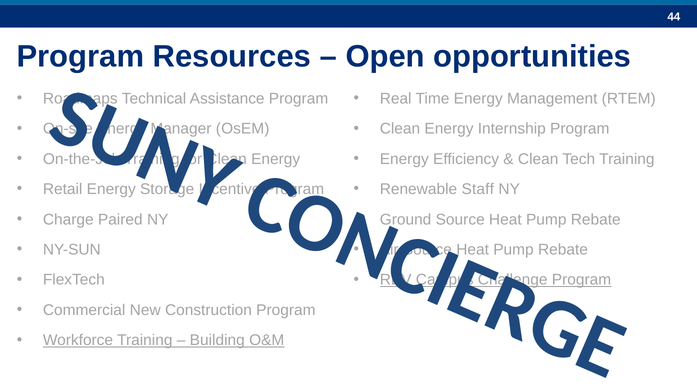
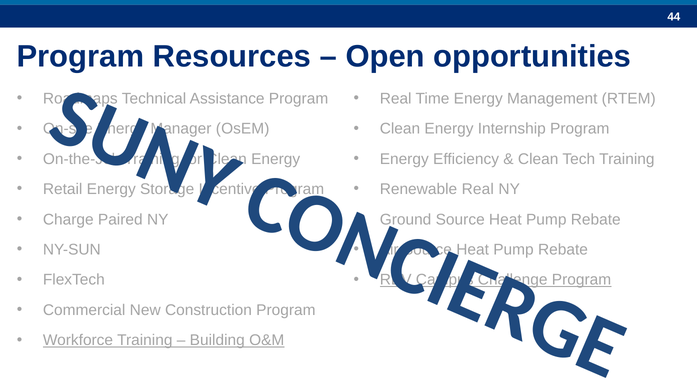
Renewable Staff: Staff -> Real
